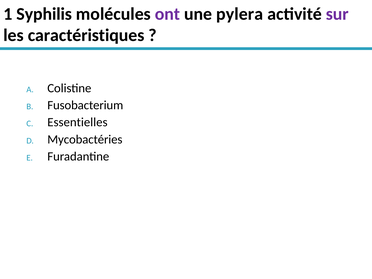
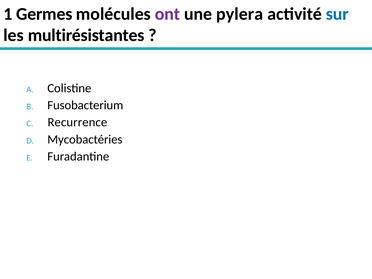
Syphilis: Syphilis -> Germes
sur colour: purple -> blue
caractéristiques: caractéristiques -> multirésistantes
Essentielles: Essentielles -> Recurrence
